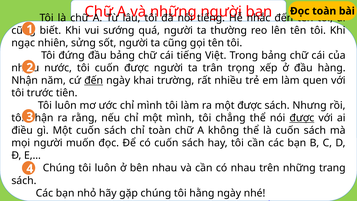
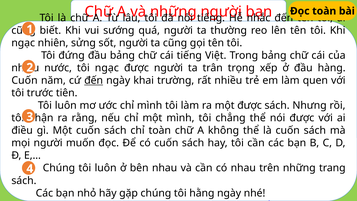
tôi cuốn: cuốn -> ngạc
Nhận at (25, 80): Nhận -> Cuốn
được at (302, 118) underline: present -> none
